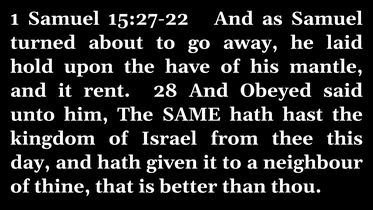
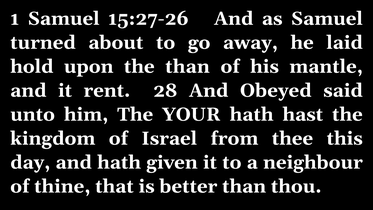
15:27-22: 15:27-22 -> 15:27-26
the have: have -> than
SAME: SAME -> YOUR
